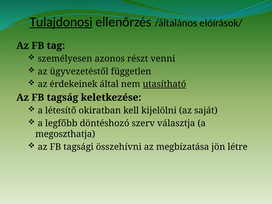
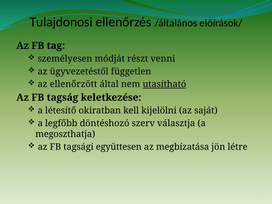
Tulajdonosi underline: present -> none
azonos: azonos -> módját
érdekeinek: érdekeinek -> ellenőrzött
összehívni: összehívni -> együttesen
